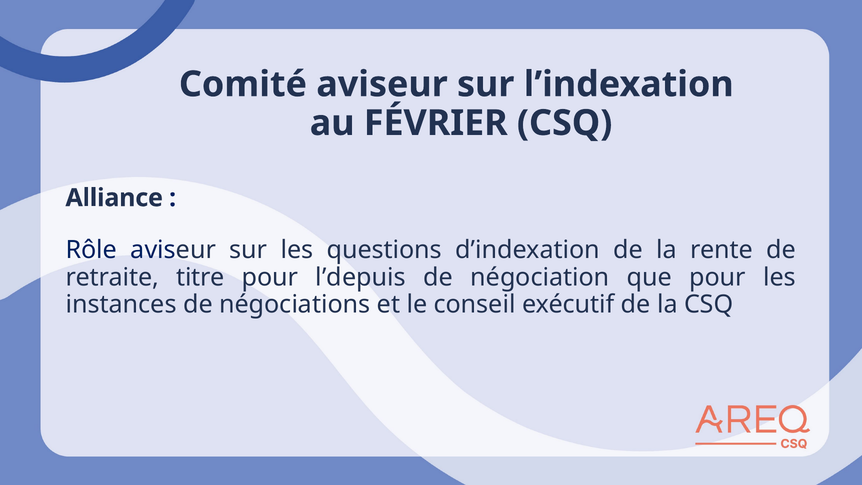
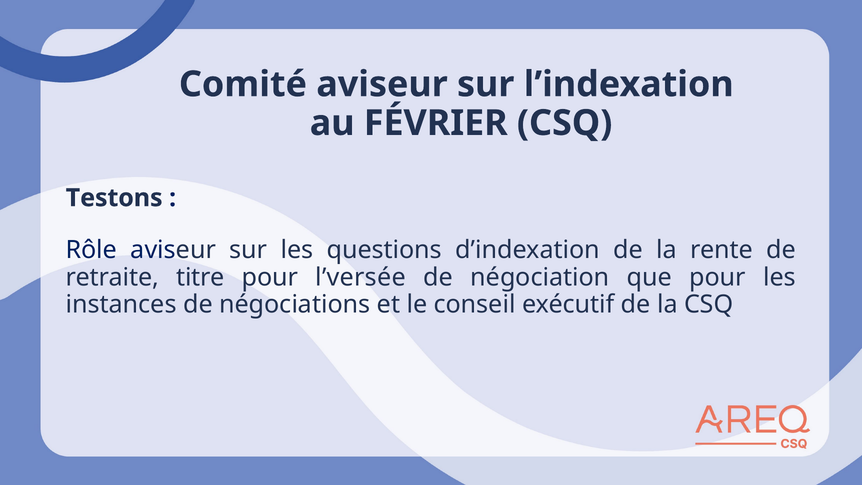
Alliance: Alliance -> Testons
l’depuis: l’depuis -> l’versée
